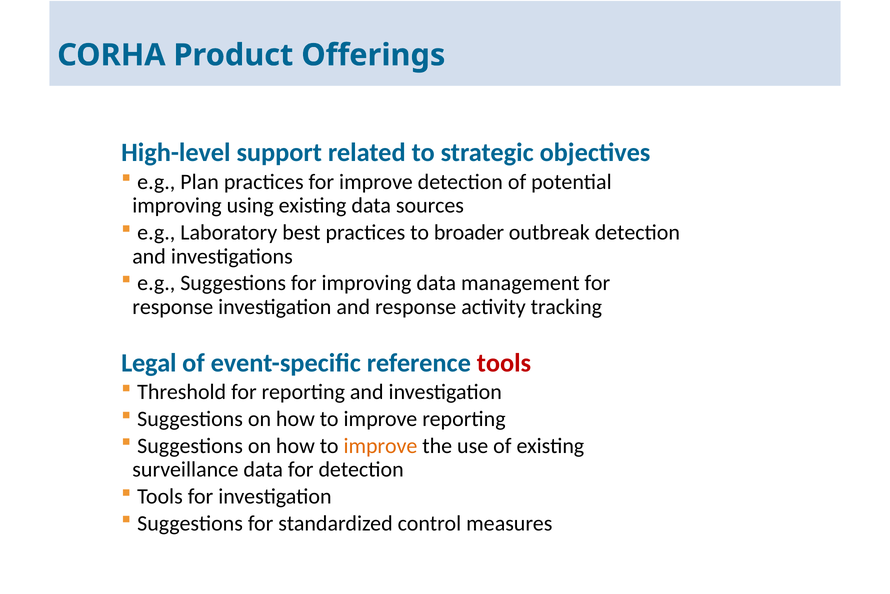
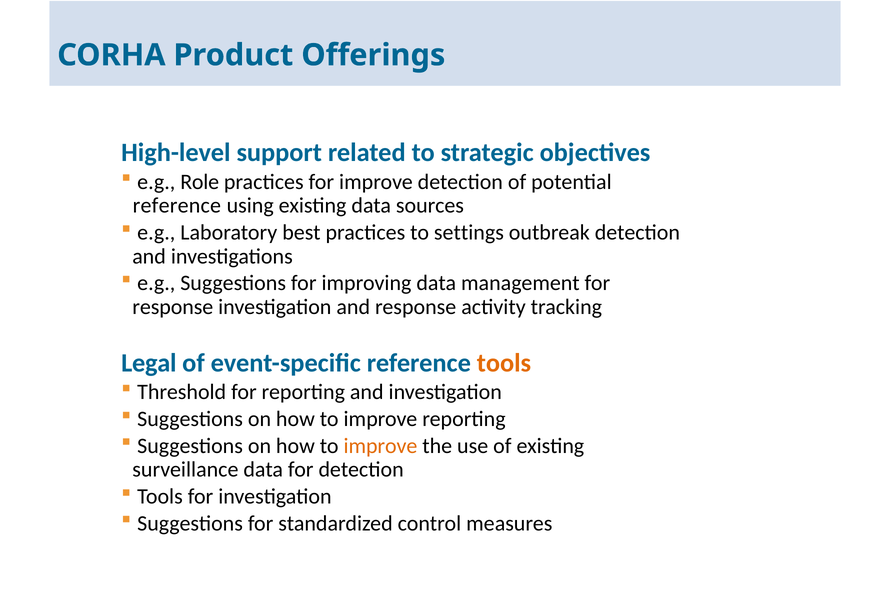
Plan: Plan -> Role
improving at (177, 205): improving -> reference
broader: broader -> settings
tools at (504, 363) colour: red -> orange
